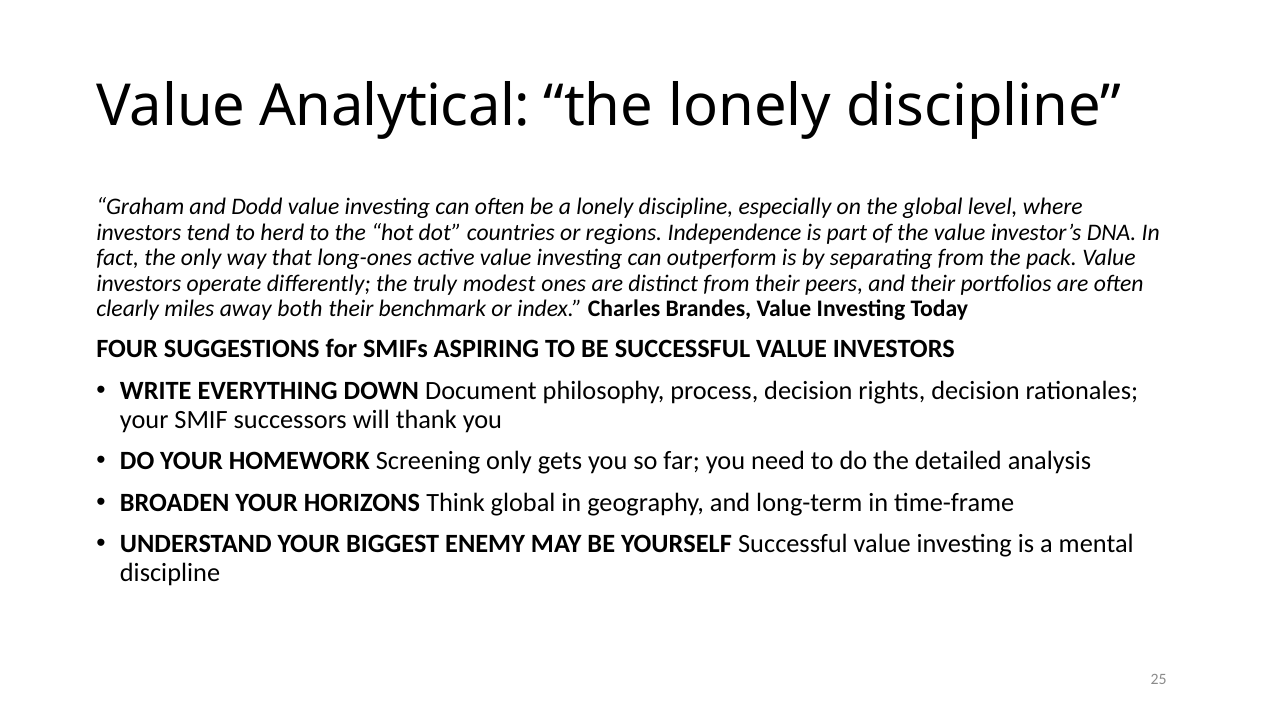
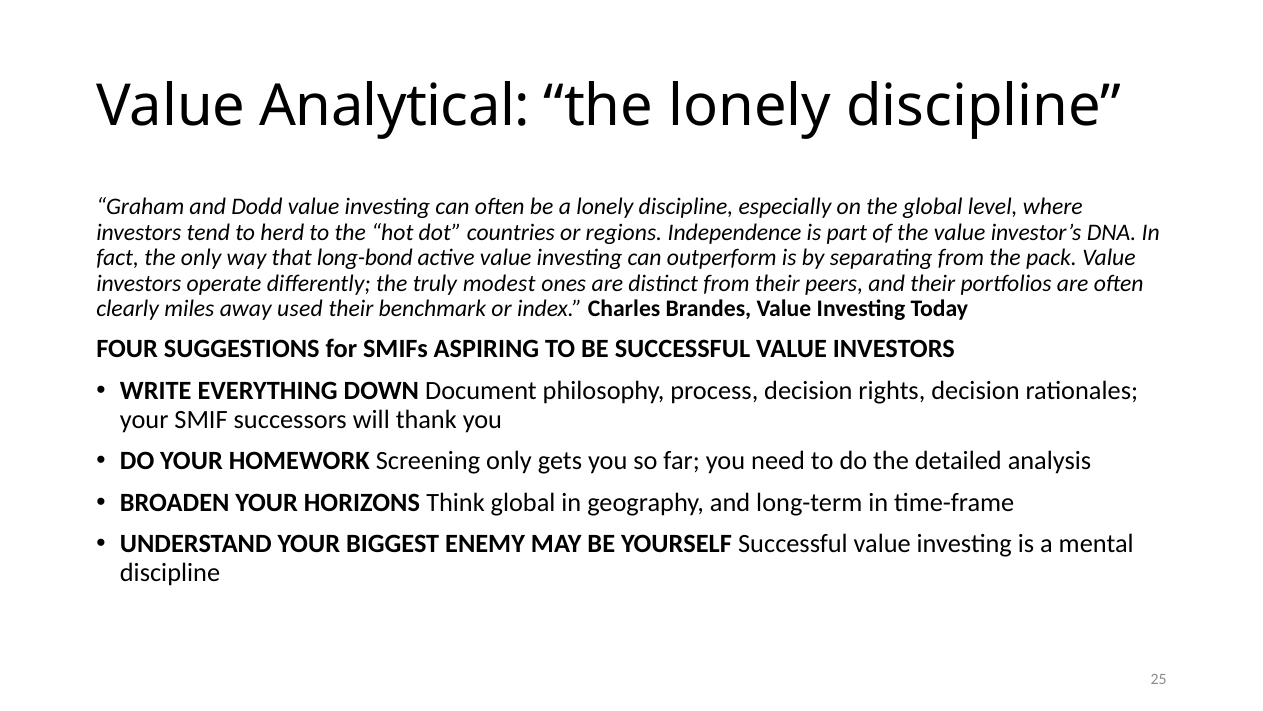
long-ones: long-ones -> long-bond
both: both -> used
